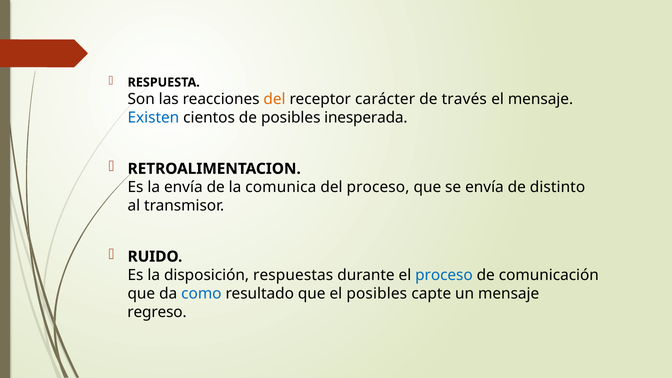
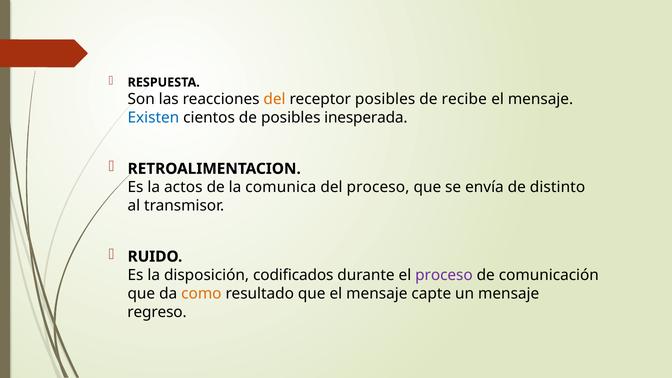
receptor carácter: carácter -> posibles
través: través -> recibe
la envía: envía -> actos
respuestas: respuestas -> codificados
proceso at (444, 275) colour: blue -> purple
como colour: blue -> orange
que el posibles: posibles -> mensaje
